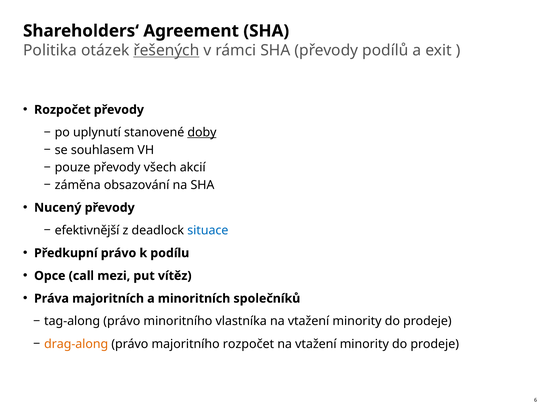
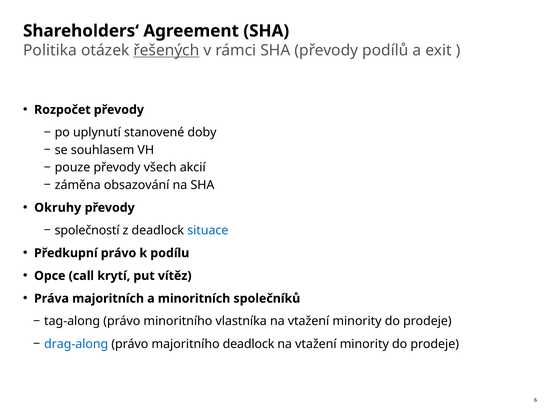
doby underline: present -> none
Nucený: Nucený -> Okruhy
efektivnější: efektivnější -> společností
mezi: mezi -> krytí
drag-along colour: orange -> blue
majoritního rozpočet: rozpočet -> deadlock
